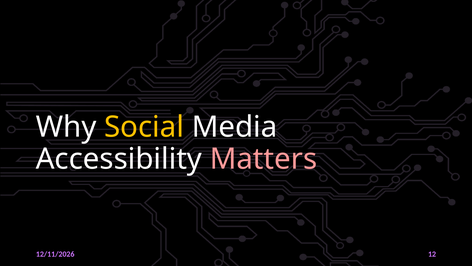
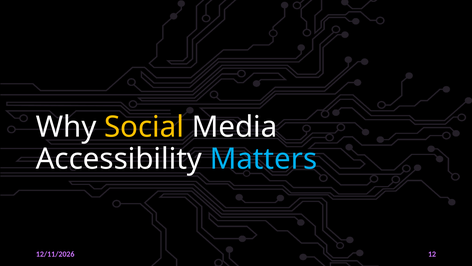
Matters colour: pink -> light blue
